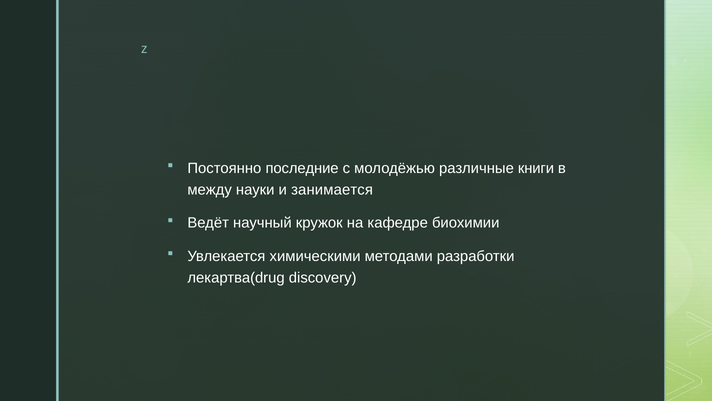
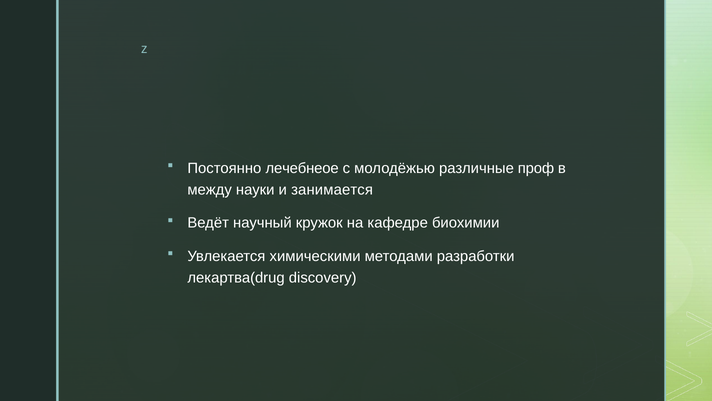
последние: последние -> лечебнеое
книги: книги -> проф
